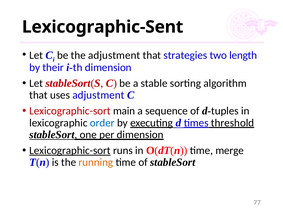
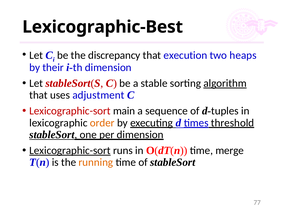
Lexicographic-Sent: Lexicographic-Sent -> Lexicographic-Best
the adjustment: adjustment -> discrepancy
strategies: strategies -> execution
length: length -> heaps
algorithm underline: none -> present
order colour: blue -> orange
